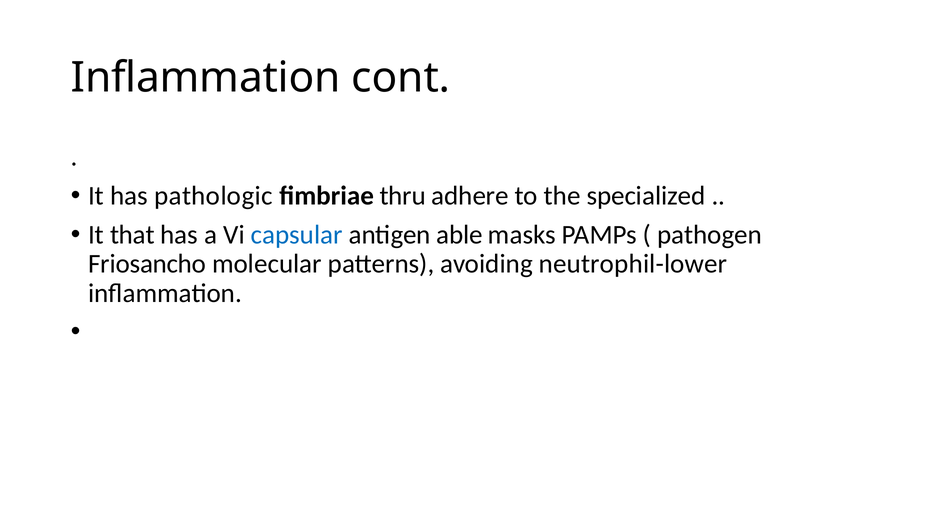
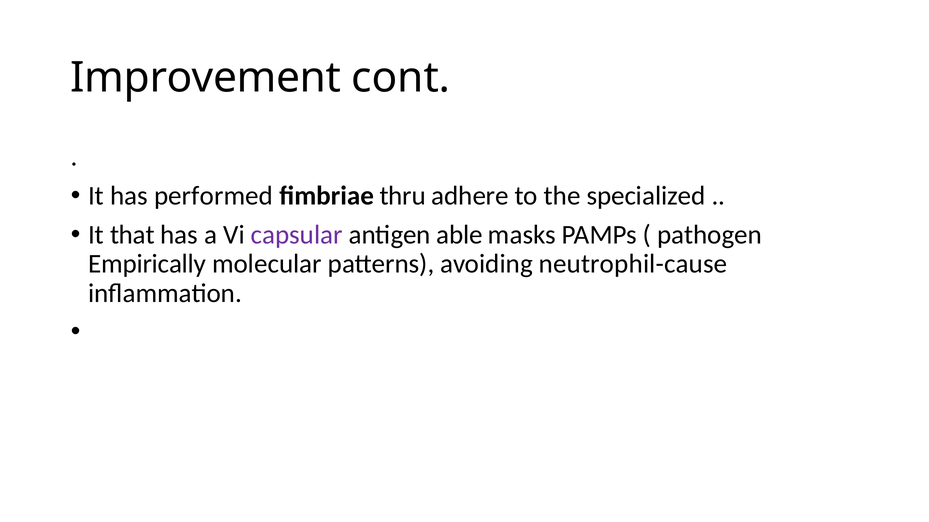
Inflammation at (206, 78): Inflammation -> Improvement
pathologic: pathologic -> performed
capsular colour: blue -> purple
Friosancho: Friosancho -> Empirically
neutrophil-lower: neutrophil-lower -> neutrophil-cause
